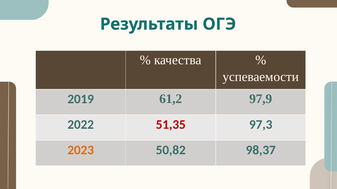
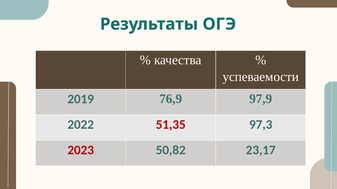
61,2: 61,2 -> 76,9
2023 colour: orange -> red
98,37: 98,37 -> 23,17
